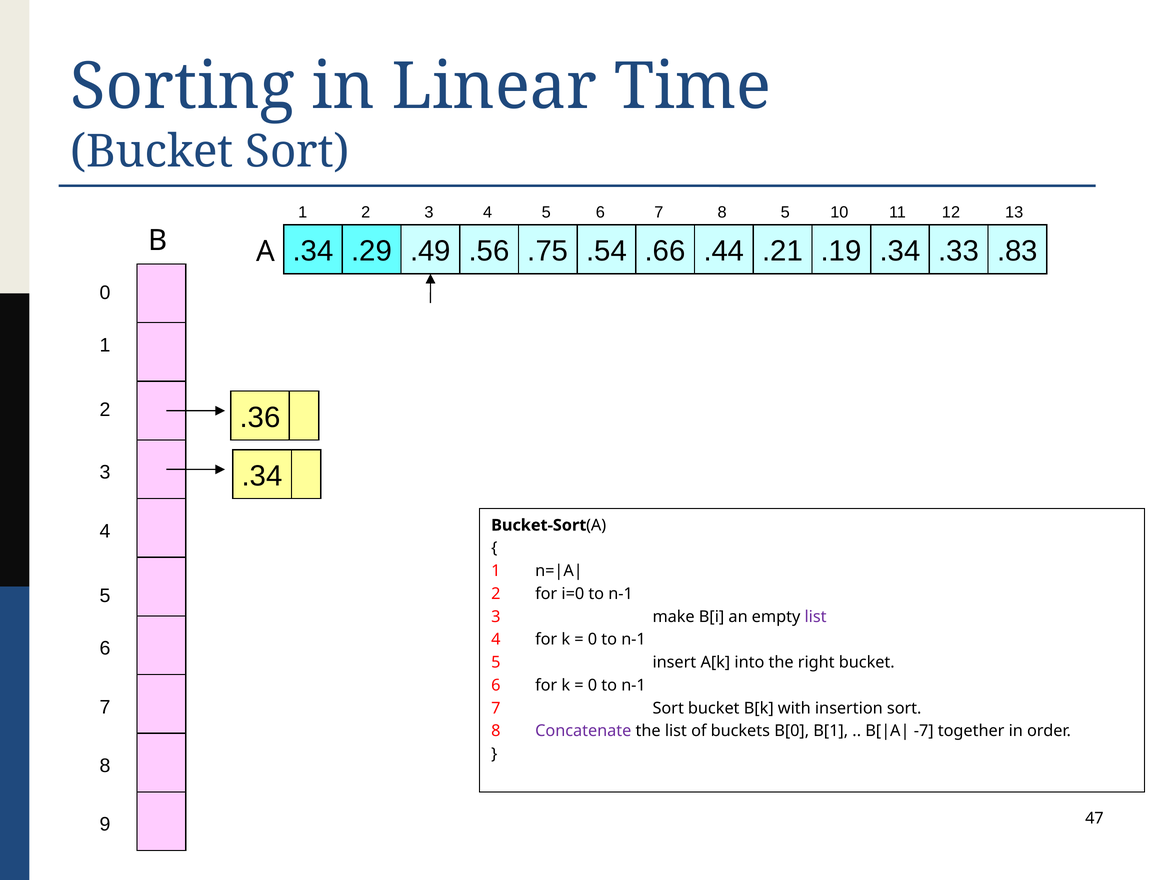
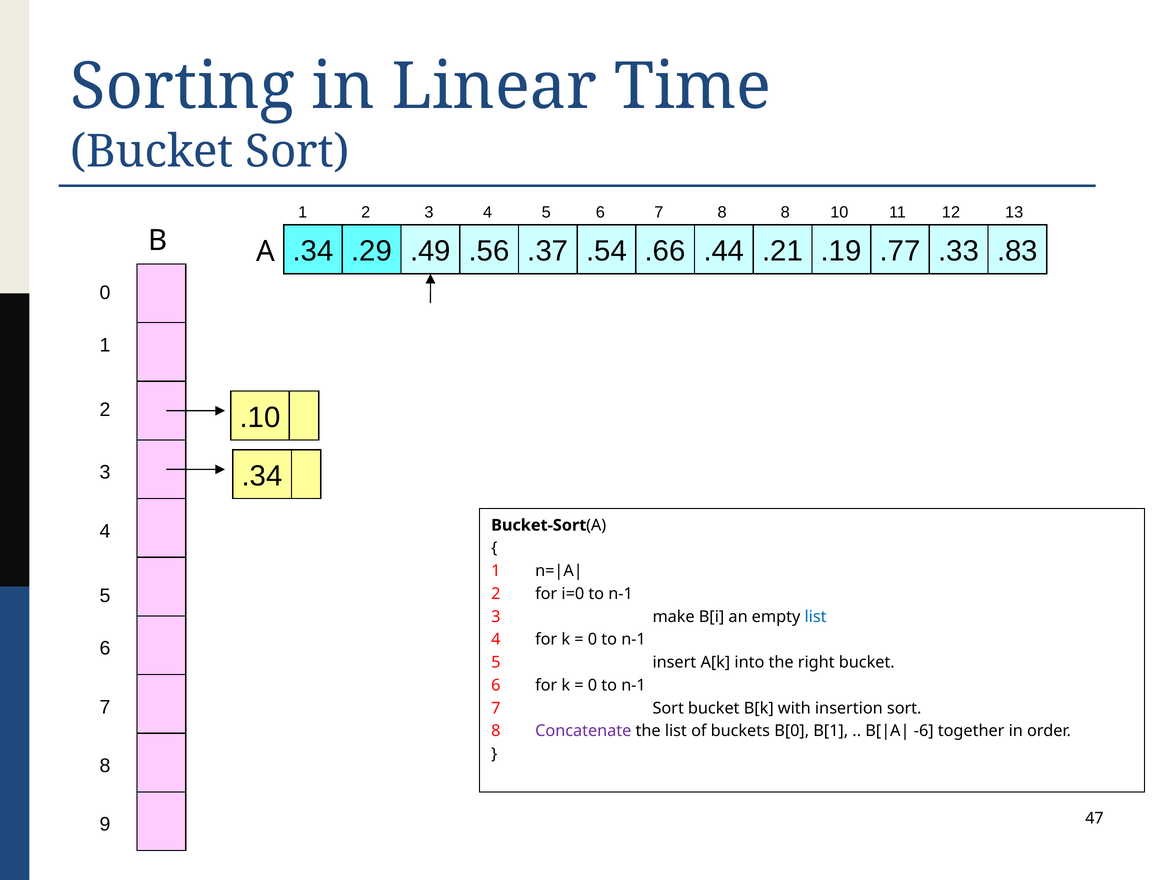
8 5: 5 -> 8
.75: .75 -> .37
.19 .34: .34 -> .77
.36: .36 -> .10
list at (816, 617) colour: purple -> blue
-7: -7 -> -6
